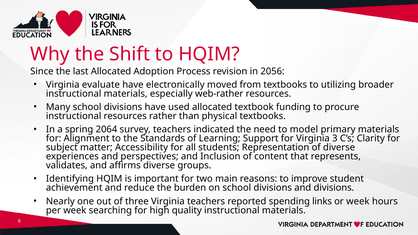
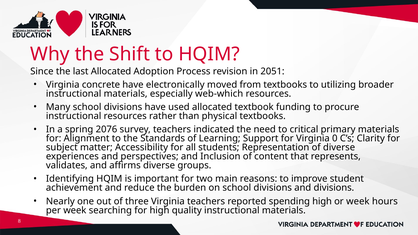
2056: 2056 -> 2051
evaluate: evaluate -> concrete
web-rather: web-rather -> web-which
2064: 2064 -> 2076
model: model -> critical
3: 3 -> 0
spending links: links -> high
